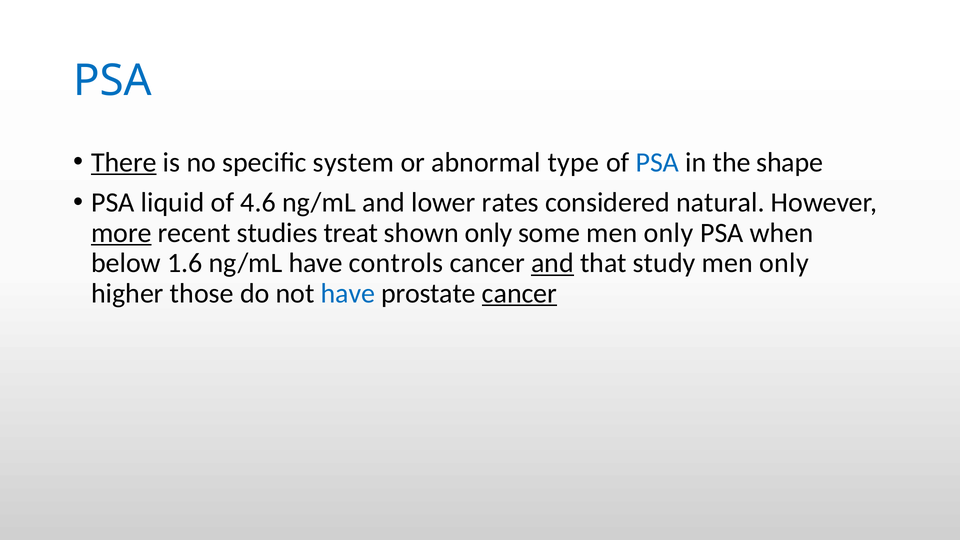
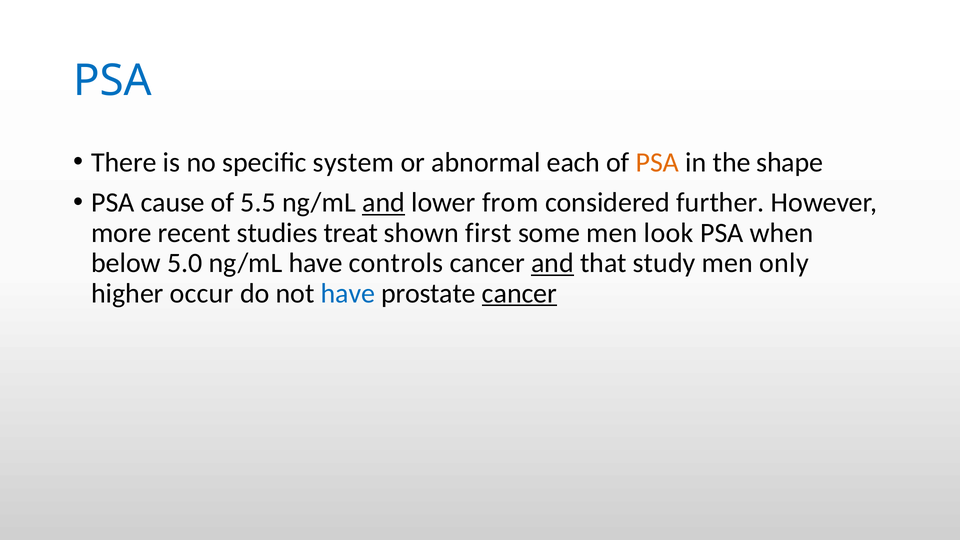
There underline: present -> none
type: type -> each
PSA at (657, 162) colour: blue -> orange
liquid: liquid -> cause
4.6: 4.6 -> 5.5
and at (384, 203) underline: none -> present
rates: rates -> from
natural: natural -> further
more underline: present -> none
shown only: only -> first
some men only: only -> look
1.6: 1.6 -> 5.0
those: those -> occur
